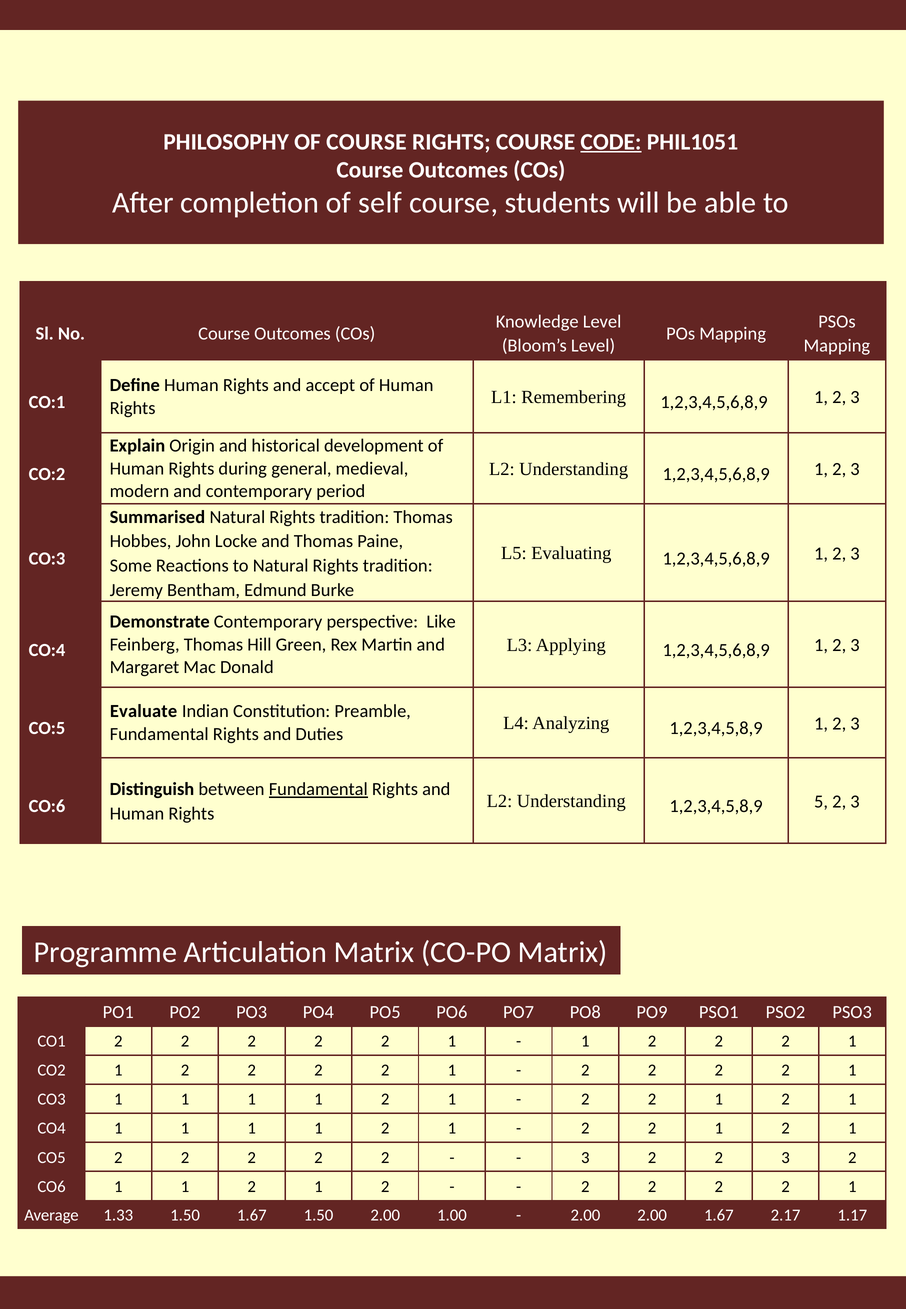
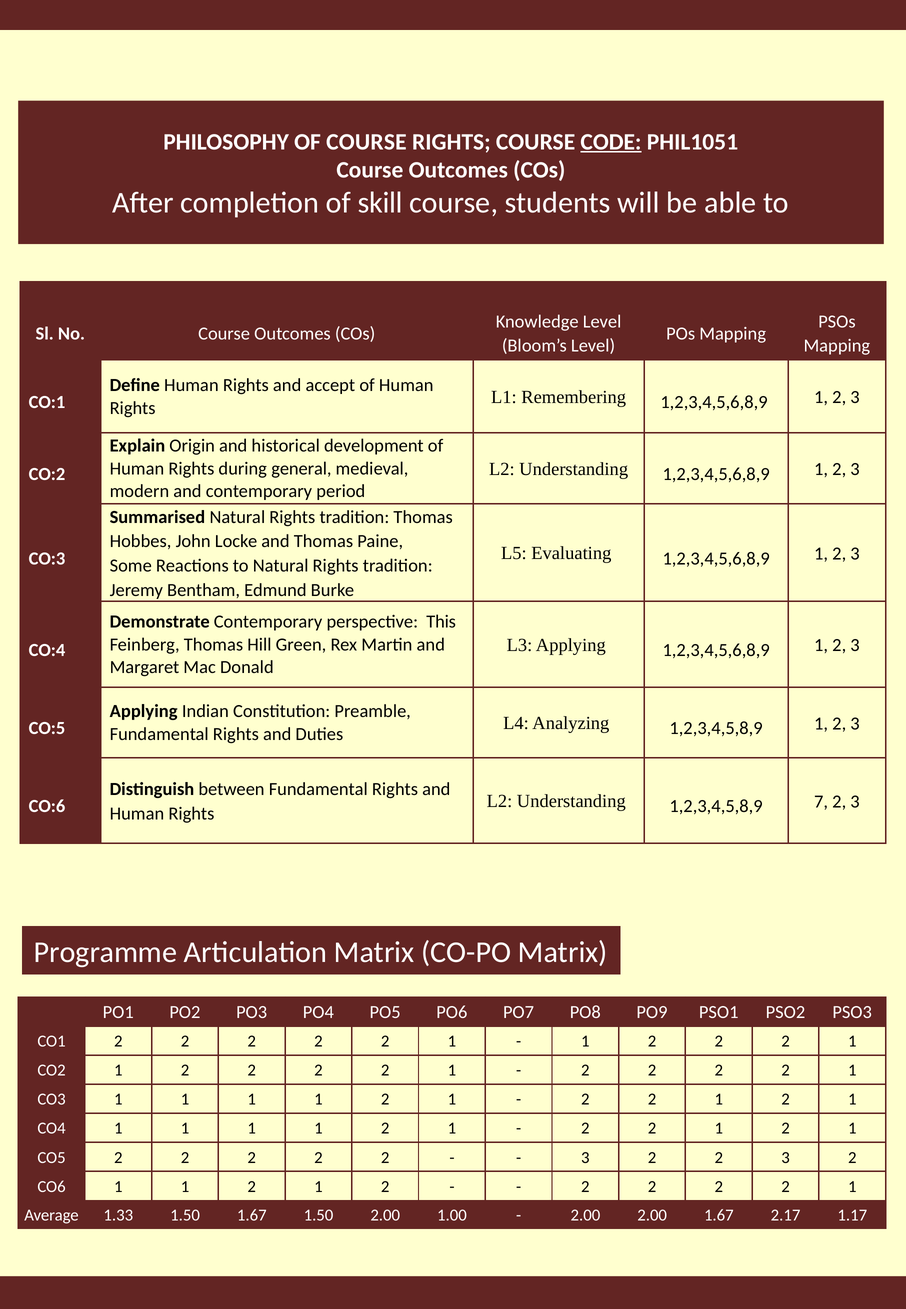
self: self -> skill
Like: Like -> This
Evaluate at (144, 711): Evaluate -> Applying
Fundamental at (318, 789) underline: present -> none
5: 5 -> 7
